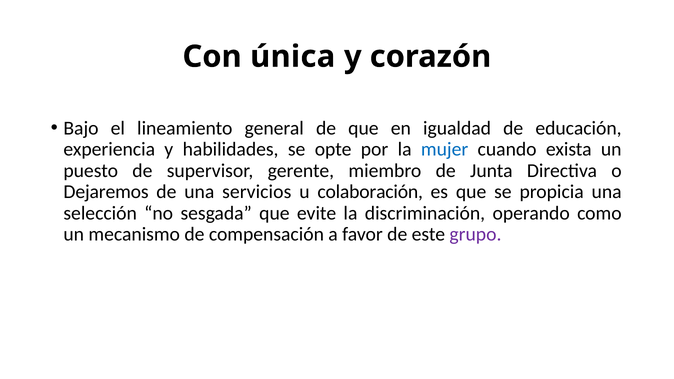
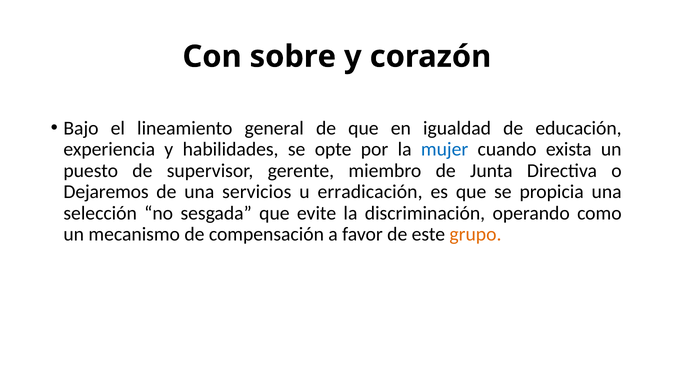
única: única -> sobre
colaboración: colaboración -> erradicación
grupo colour: purple -> orange
